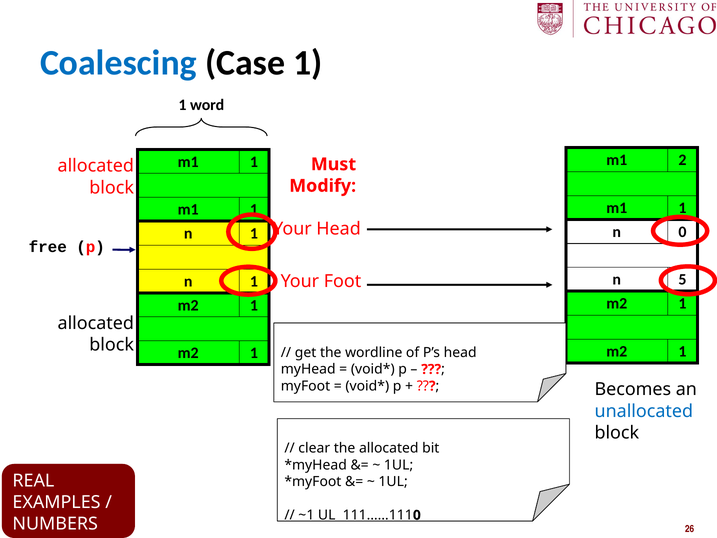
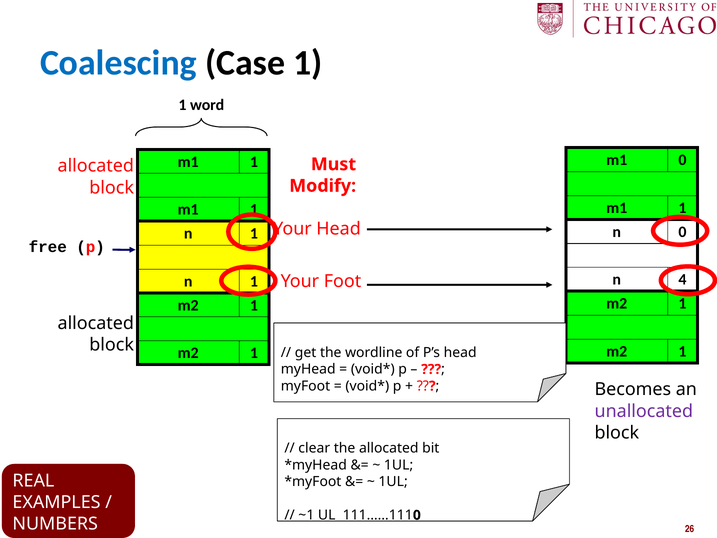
m1 2: 2 -> 0
5: 5 -> 4
unallocated colour: blue -> purple
